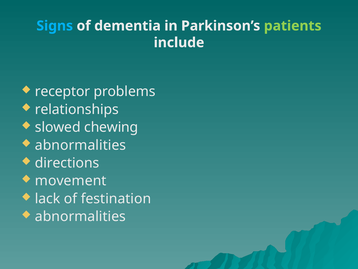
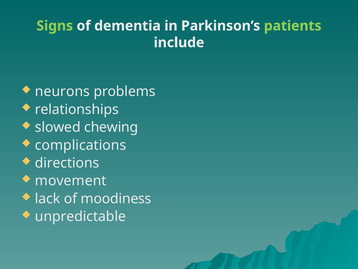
Signs colour: light blue -> light green
receptor: receptor -> neurons
abnormalities at (81, 145): abnormalities -> complications
festination: festination -> moodiness
abnormalities at (80, 216): abnormalities -> unpredictable
